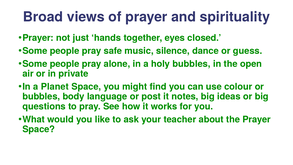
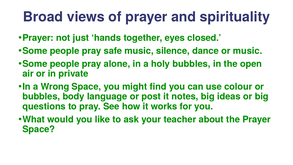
or guess: guess -> music
Planet: Planet -> Wrong
